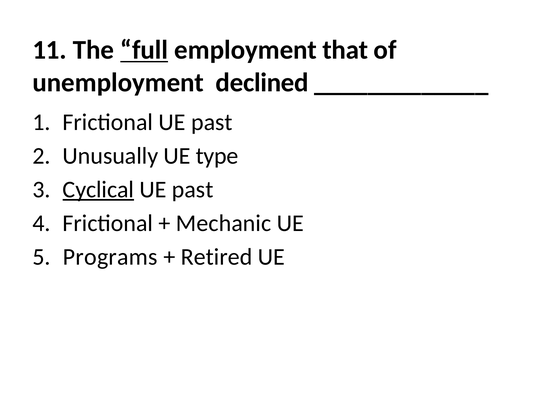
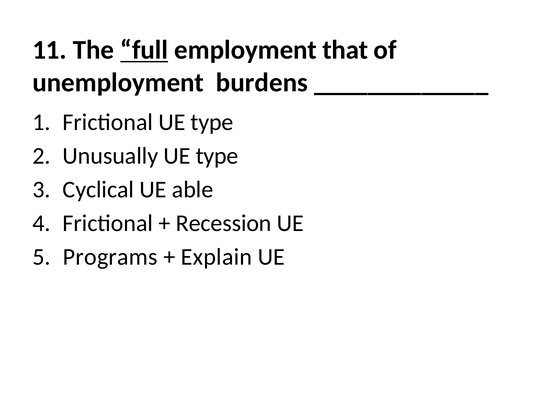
declined: declined -> burdens
Frictional UE past: past -> type
Cyclical underline: present -> none
past at (193, 189): past -> able
Mechanic: Mechanic -> Recession
Retired: Retired -> Explain
